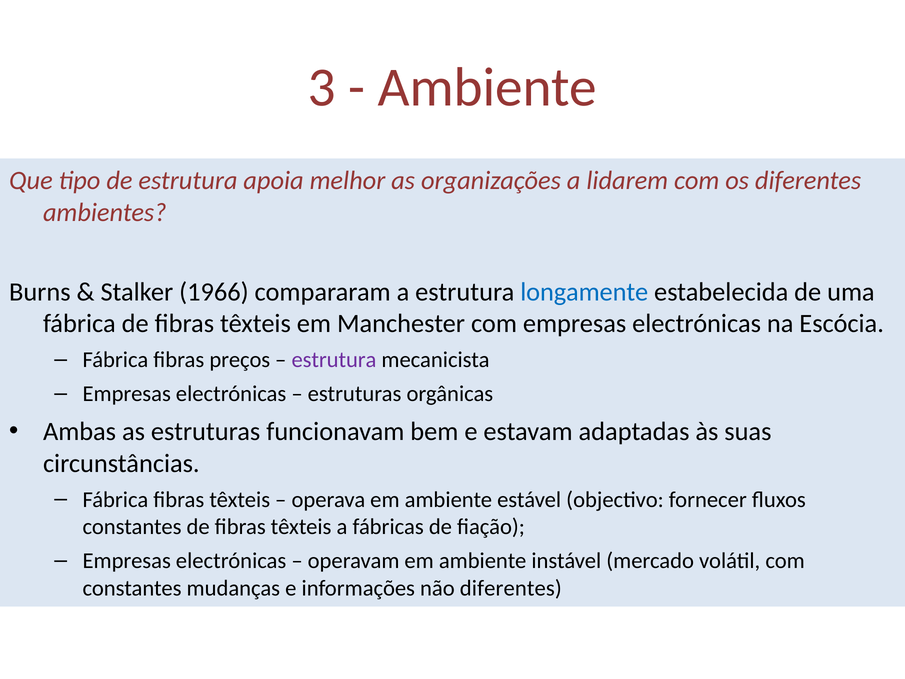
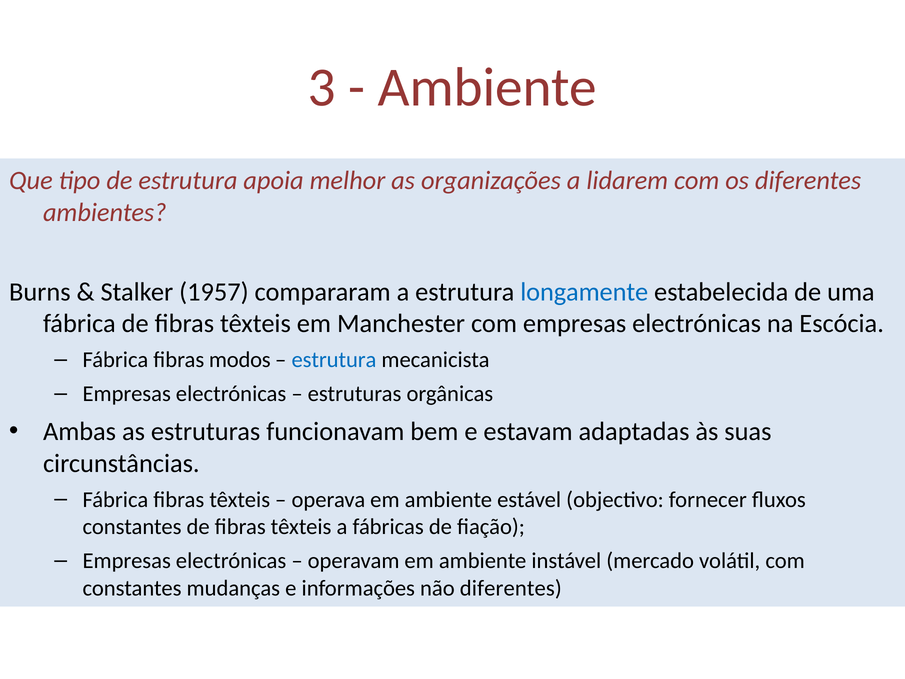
1966: 1966 -> 1957
preços: preços -> modos
estrutura at (334, 360) colour: purple -> blue
